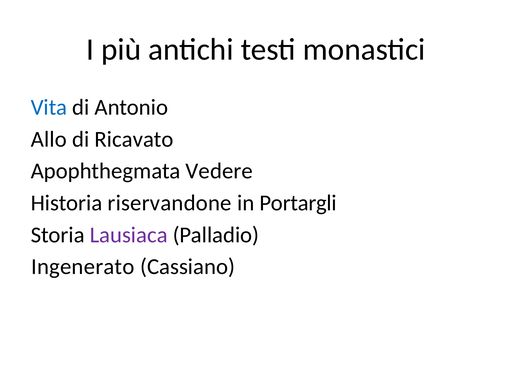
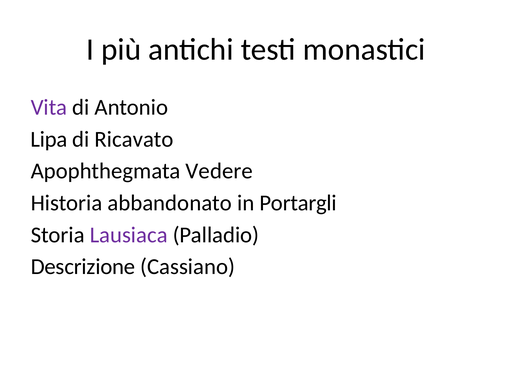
Vita colour: blue -> purple
Allo: Allo -> Lipa
riservandone: riservandone -> abbandonato
Ingenerato: Ingenerato -> Descrizione
